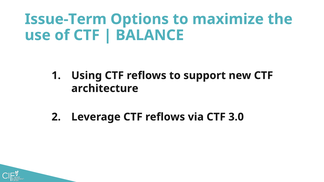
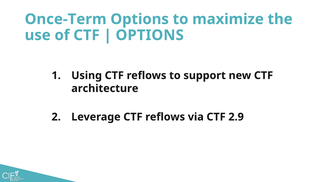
Issue-Term: Issue-Term -> Once-Term
BALANCE at (150, 35): BALANCE -> OPTIONS
3.0: 3.0 -> 2.9
